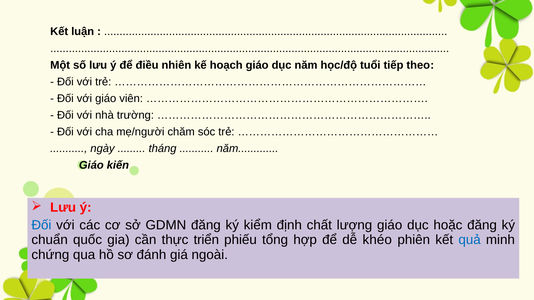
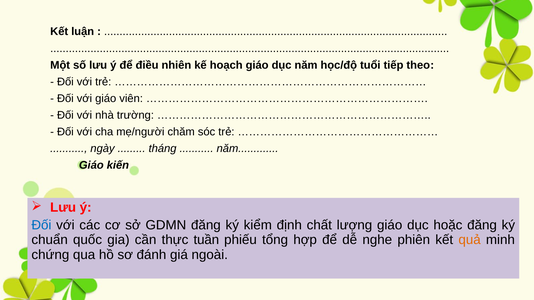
triển: triển -> tuần
khéo: khéo -> nghe
quả colour: blue -> orange
